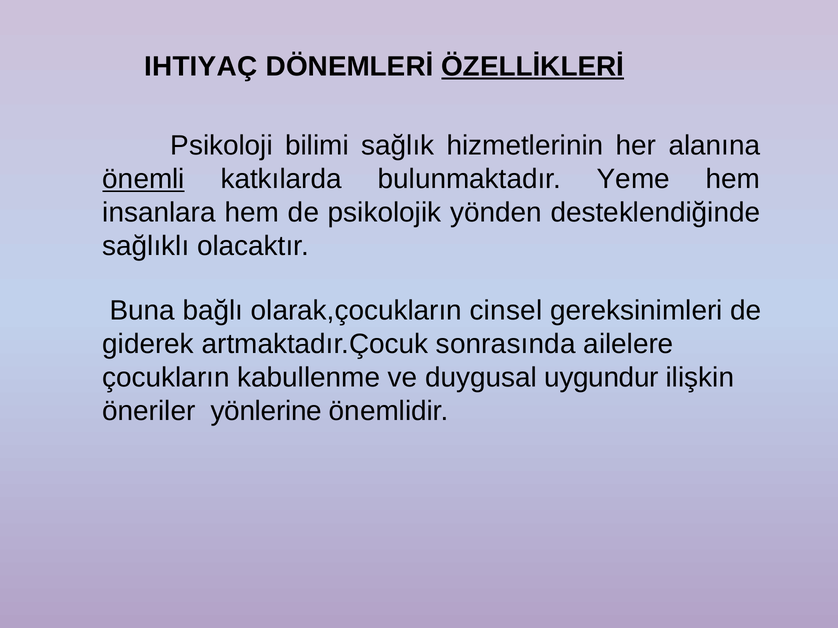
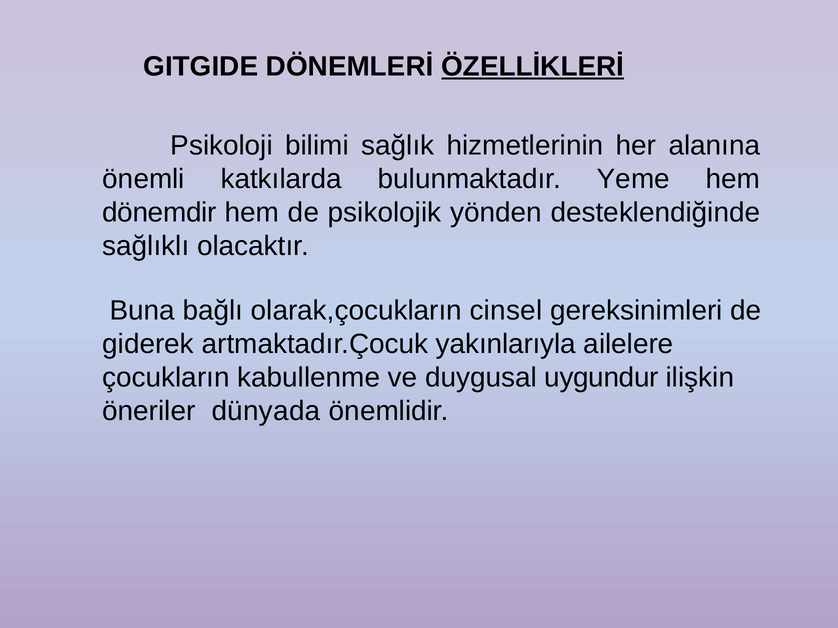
IHTIYAÇ: IHTIYAÇ -> GITGIDE
önemli underline: present -> none
insanlara: insanlara -> dönemdir
sonrasında: sonrasında -> yakınlarıyla
yönlerine: yönlerine -> dünyada
